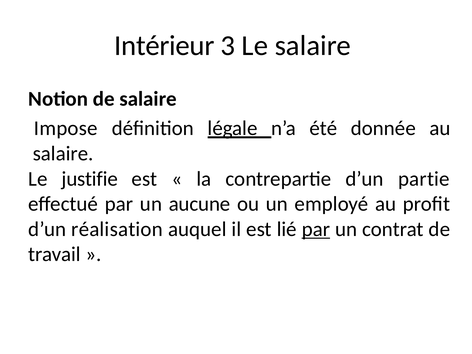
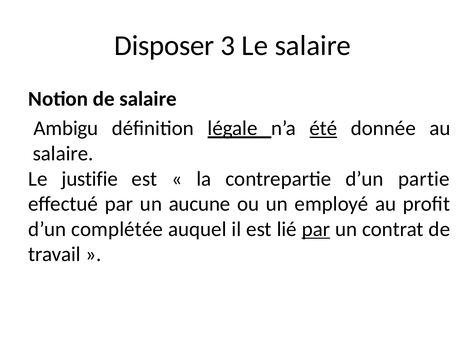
Intérieur: Intérieur -> Disposer
Impose: Impose -> Ambigu
été underline: none -> present
réalisation: réalisation -> complétée
